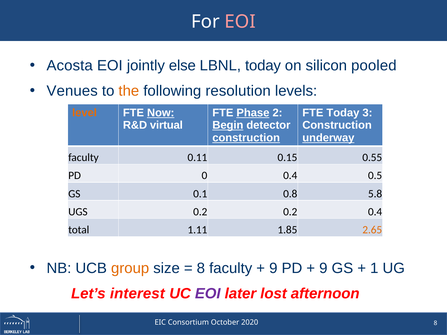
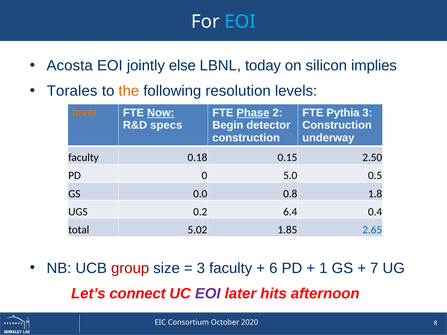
EOI at (240, 22) colour: pink -> light blue
pooled: pooled -> implies
Venues: Venues -> Torales
FTE Today: Today -> Pythia
virtual: virtual -> specs
Begin underline: present -> none
construction at (246, 138) underline: present -> none
underway underline: present -> none
0.11: 0.11 -> 0.18
0.55: 0.55 -> 2.50
0 0.4: 0.4 -> 5.0
0.1: 0.1 -> 0.0
5.8: 5.8 -> 1.8
0.2 0.2: 0.2 -> 6.4
1.11: 1.11 -> 5.02
2.65 colour: orange -> blue
group colour: orange -> red
8 at (201, 268): 8 -> 3
9 at (273, 268): 9 -> 6
9 at (323, 268): 9 -> 1
1: 1 -> 7
interest: interest -> connect
lost: lost -> hits
